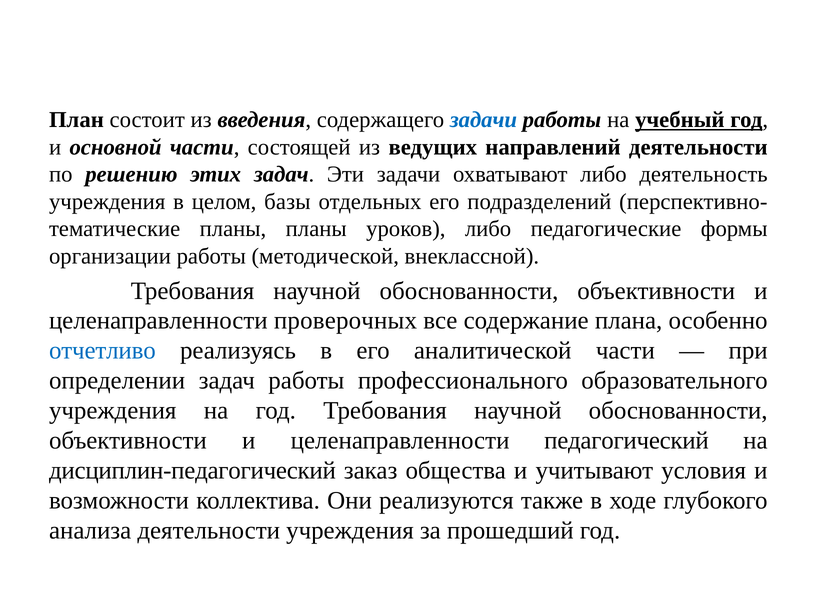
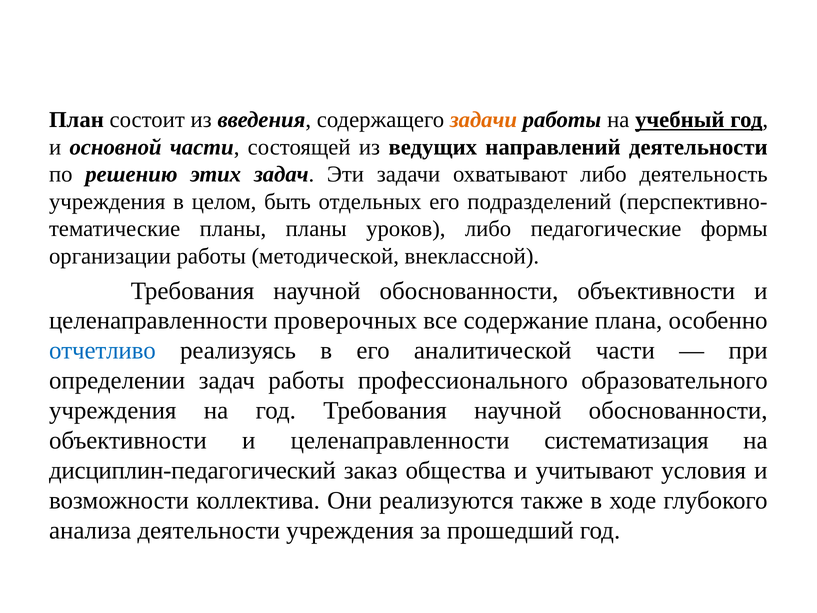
задачи at (483, 120) colour: blue -> orange
базы: базы -> быть
педагогический: педагогический -> систематизация
